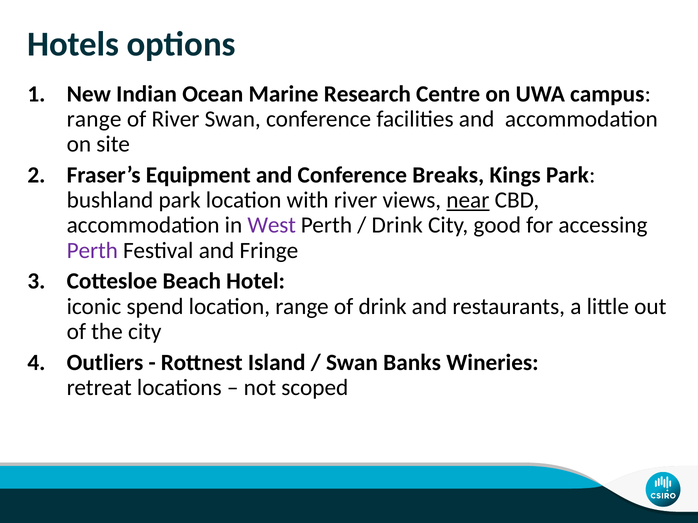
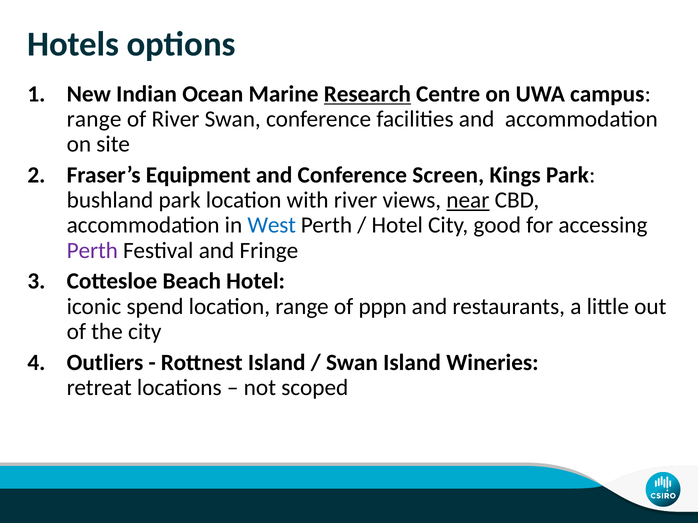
Research underline: none -> present
Breaks: Breaks -> Screen
West colour: purple -> blue
Drink at (397, 225): Drink -> Hotel
of drink: drink -> pppn
Swan Banks: Banks -> Island
